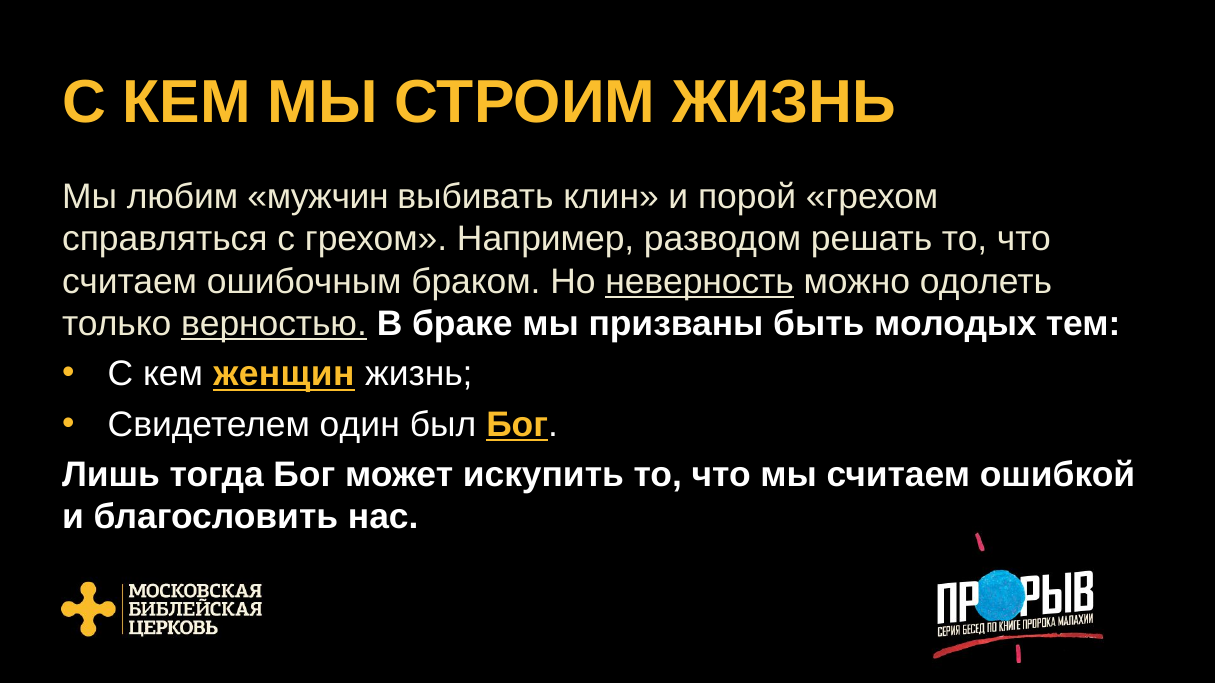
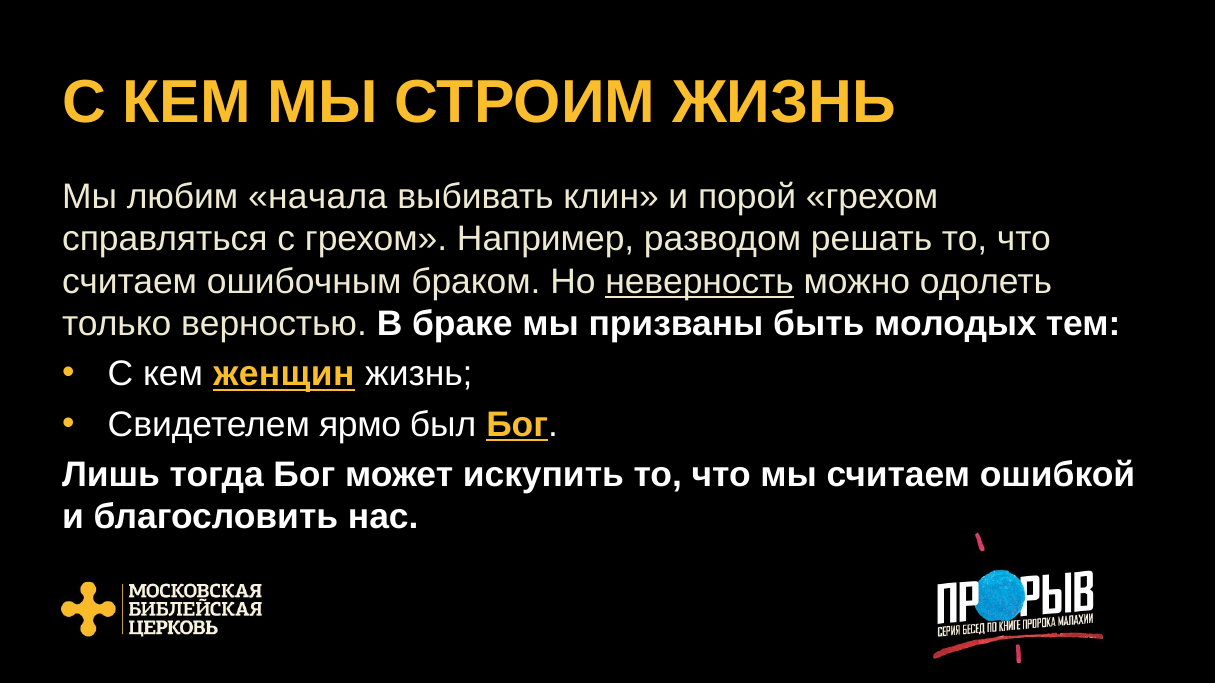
мужчин: мужчин -> начала
верностью underline: present -> none
один: один -> ярмо
